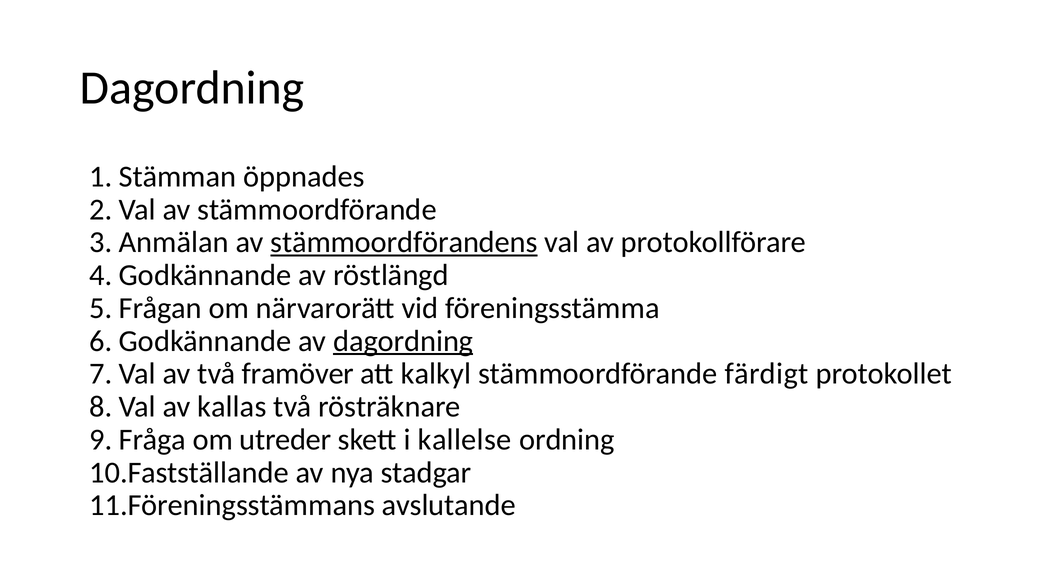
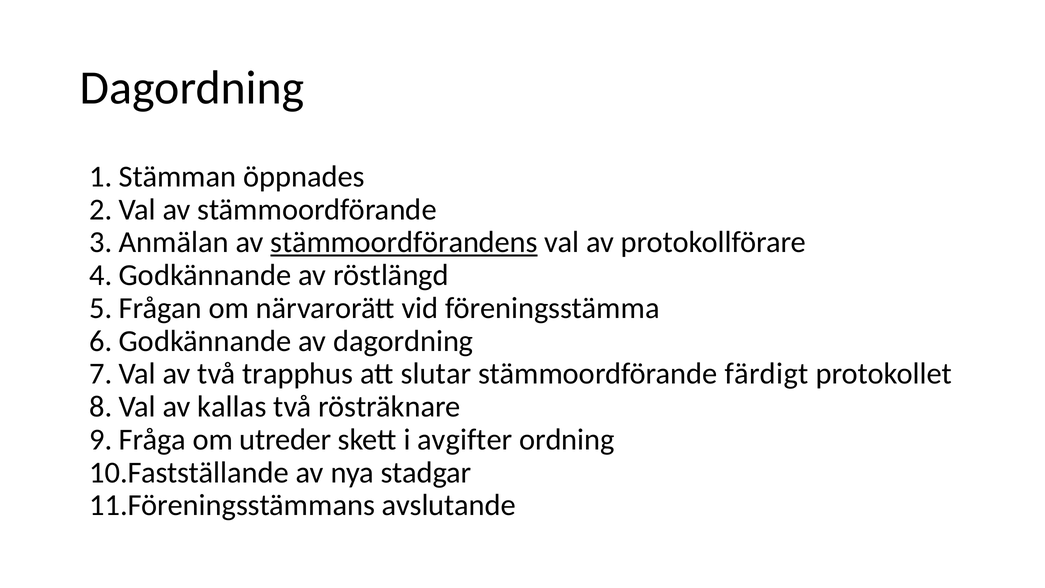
dagordning at (403, 341) underline: present -> none
framöver: framöver -> trapphus
kalkyl: kalkyl -> slutar
kallelse: kallelse -> avgifter
